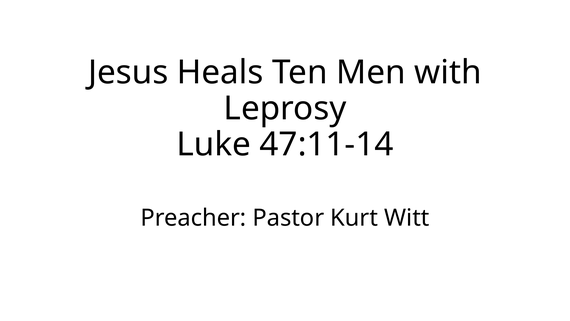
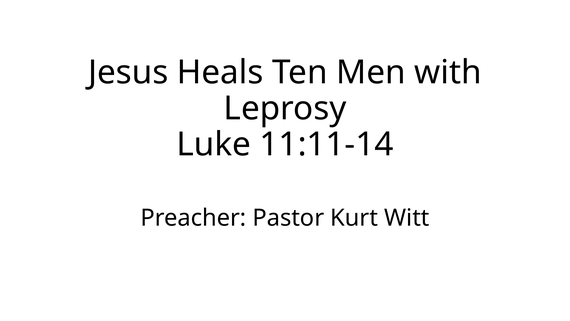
47:11-14: 47:11-14 -> 11:11-14
